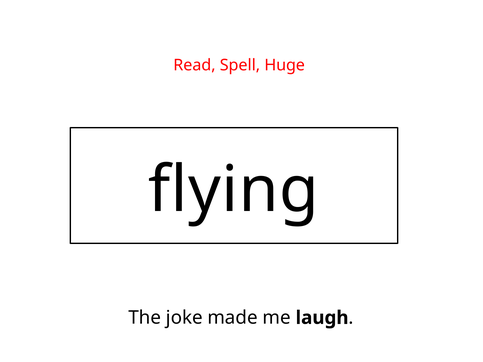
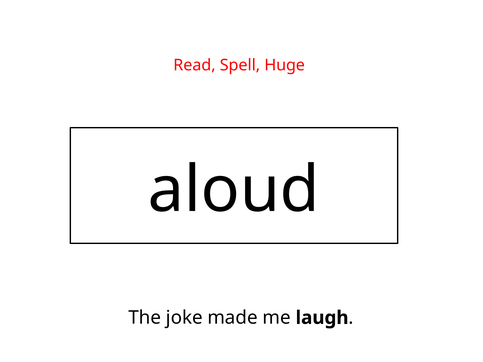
flying: flying -> aloud
